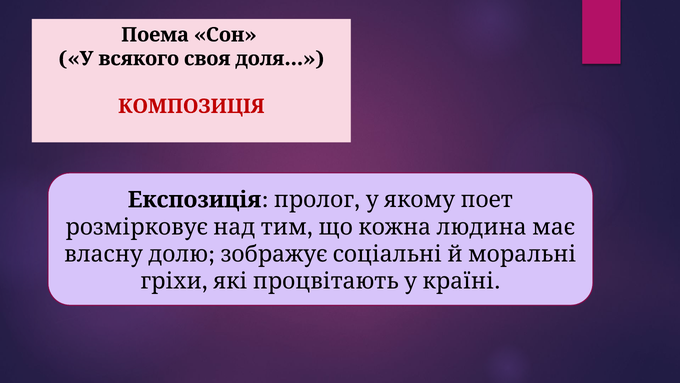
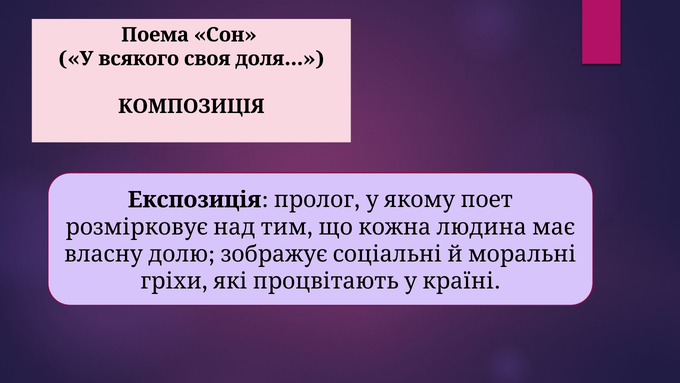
КОМПОЗИЦІЯ colour: red -> black
